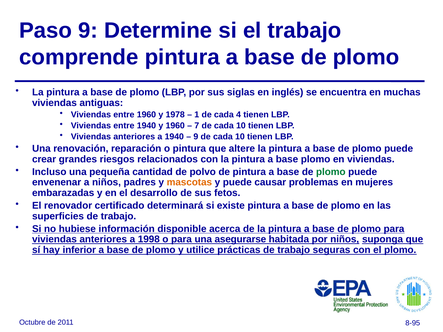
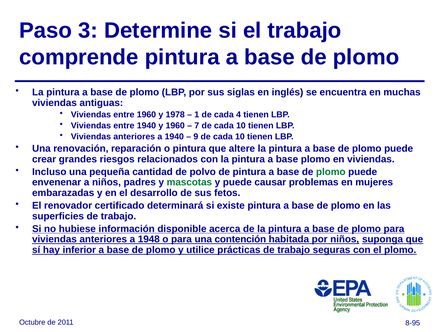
Paso 9: 9 -> 3
mascotas colour: orange -> green
1998: 1998 -> 1948
asegurarse: asegurarse -> contención
